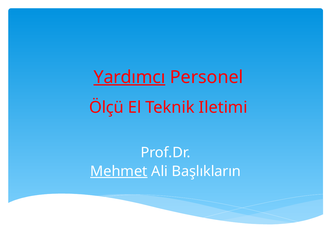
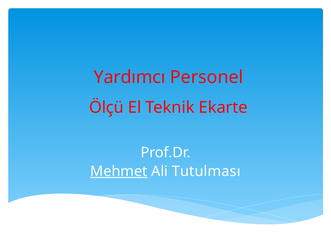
Yardımcı underline: present -> none
Iletimi: Iletimi -> Ekarte
Başlıkların: Başlıkların -> Tutulması
